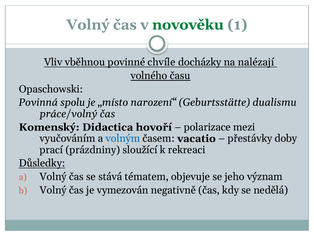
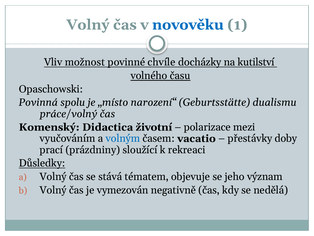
novověku colour: green -> blue
vběhnou: vběhnou -> možnost
nalézají: nalézají -> kutilství
hovoří: hovoří -> životní
